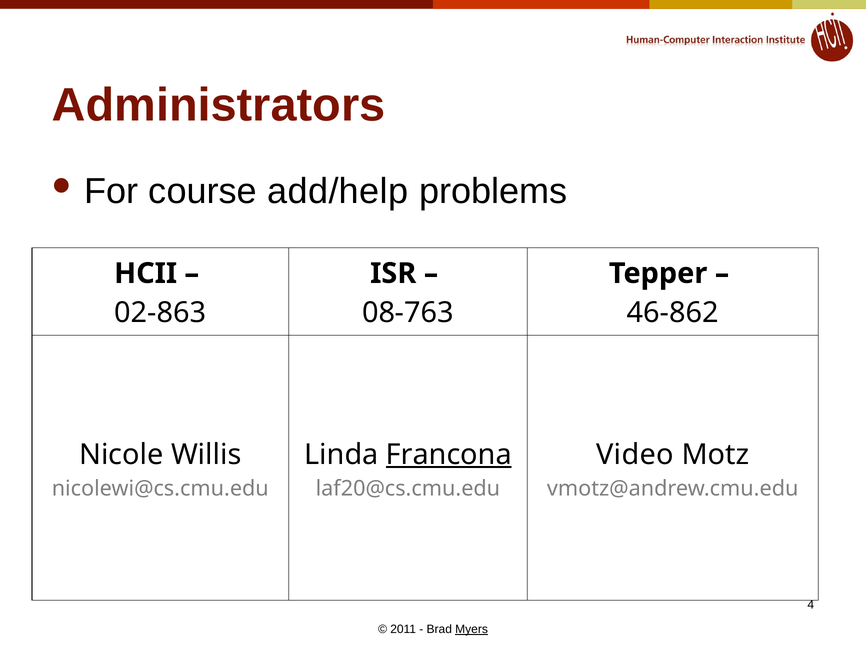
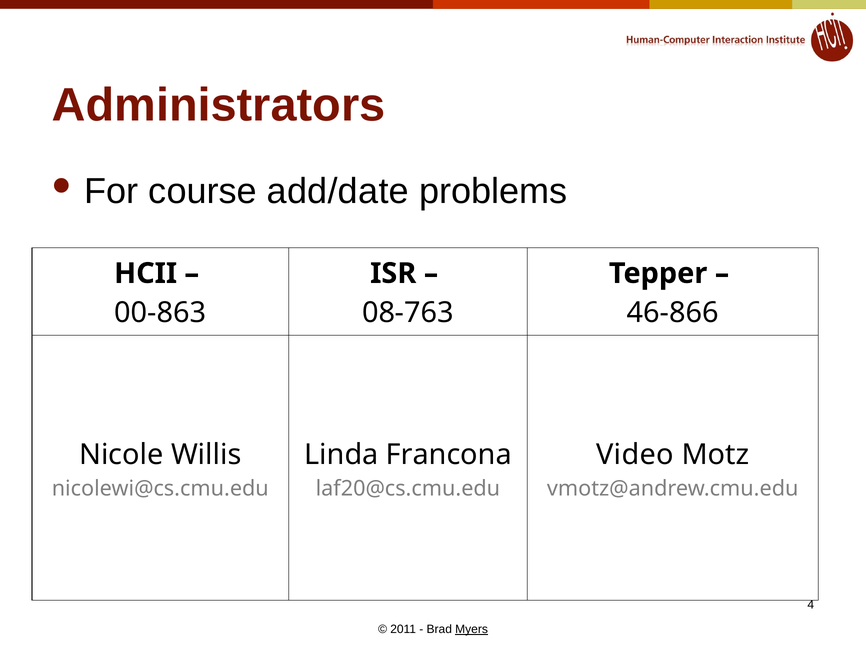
add/help: add/help -> add/date
02-863: 02-863 -> 00-863
46-862: 46-862 -> 46-866
Francona underline: present -> none
